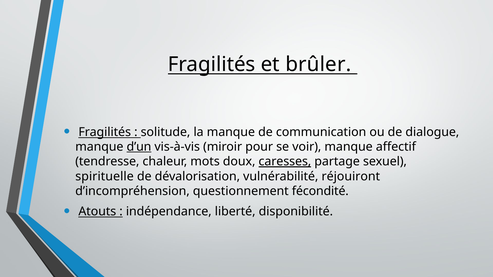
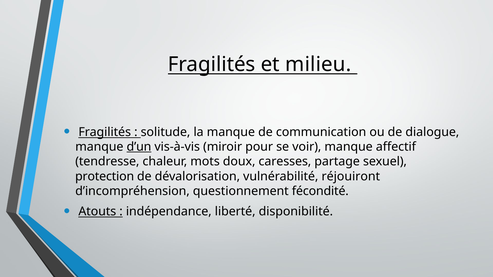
brûler: brûler -> milieu
caresses underline: present -> none
spirituelle: spirituelle -> protection
